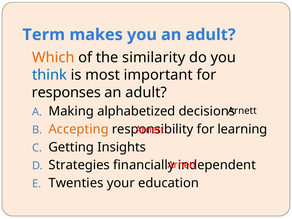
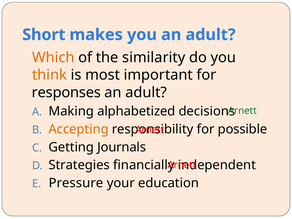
Term: Term -> Short
think colour: blue -> orange
Arnett at (242, 111) colour: black -> green
learning: learning -> possible
Insights: Insights -> Journals
Twenties: Twenties -> Pressure
